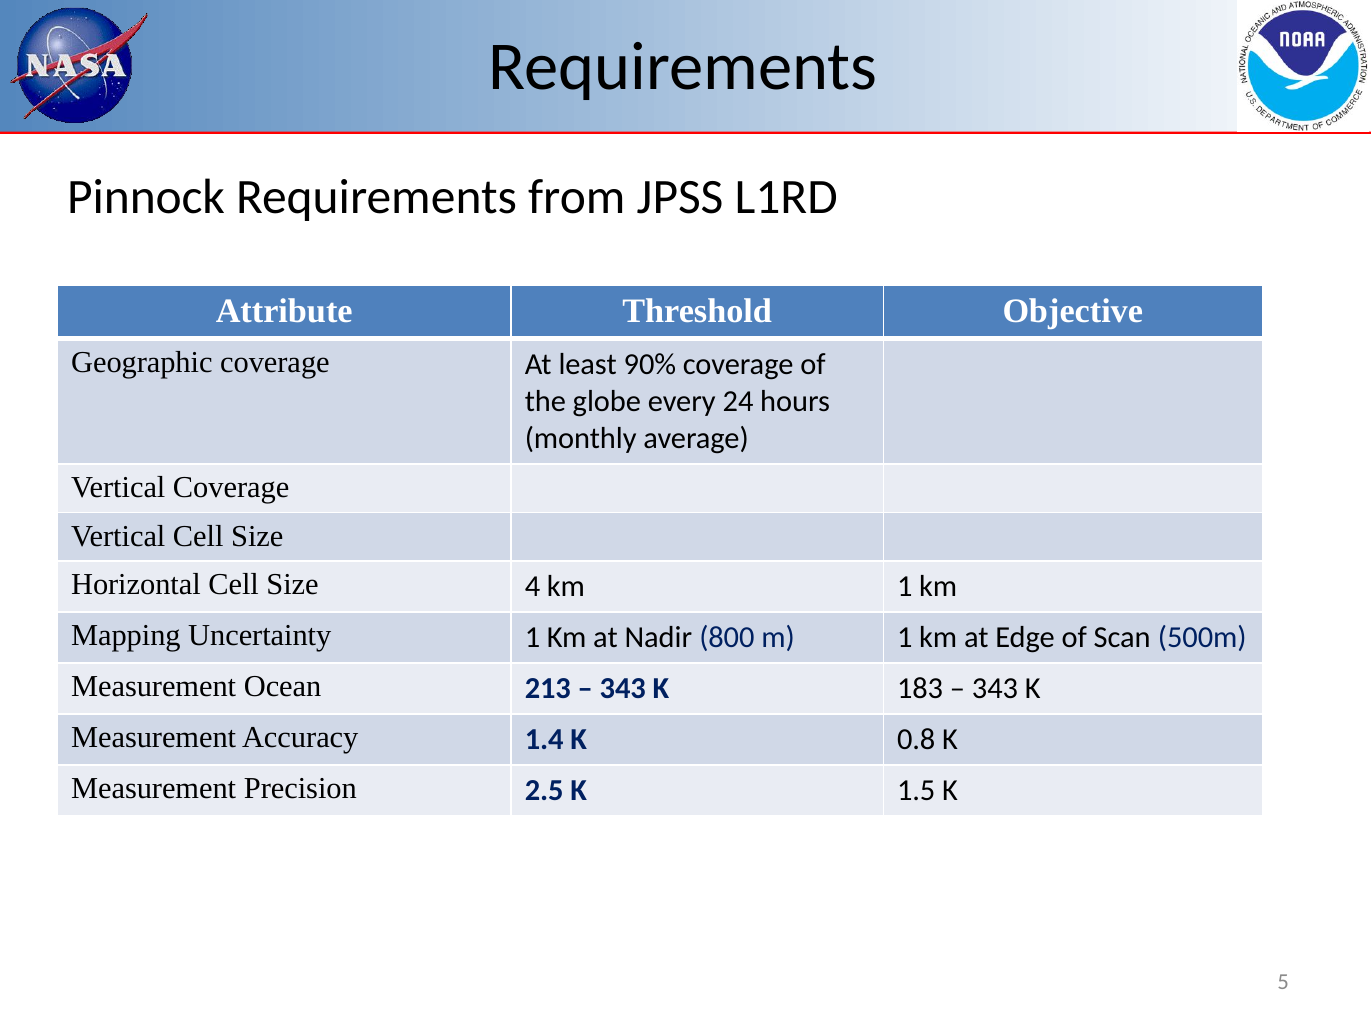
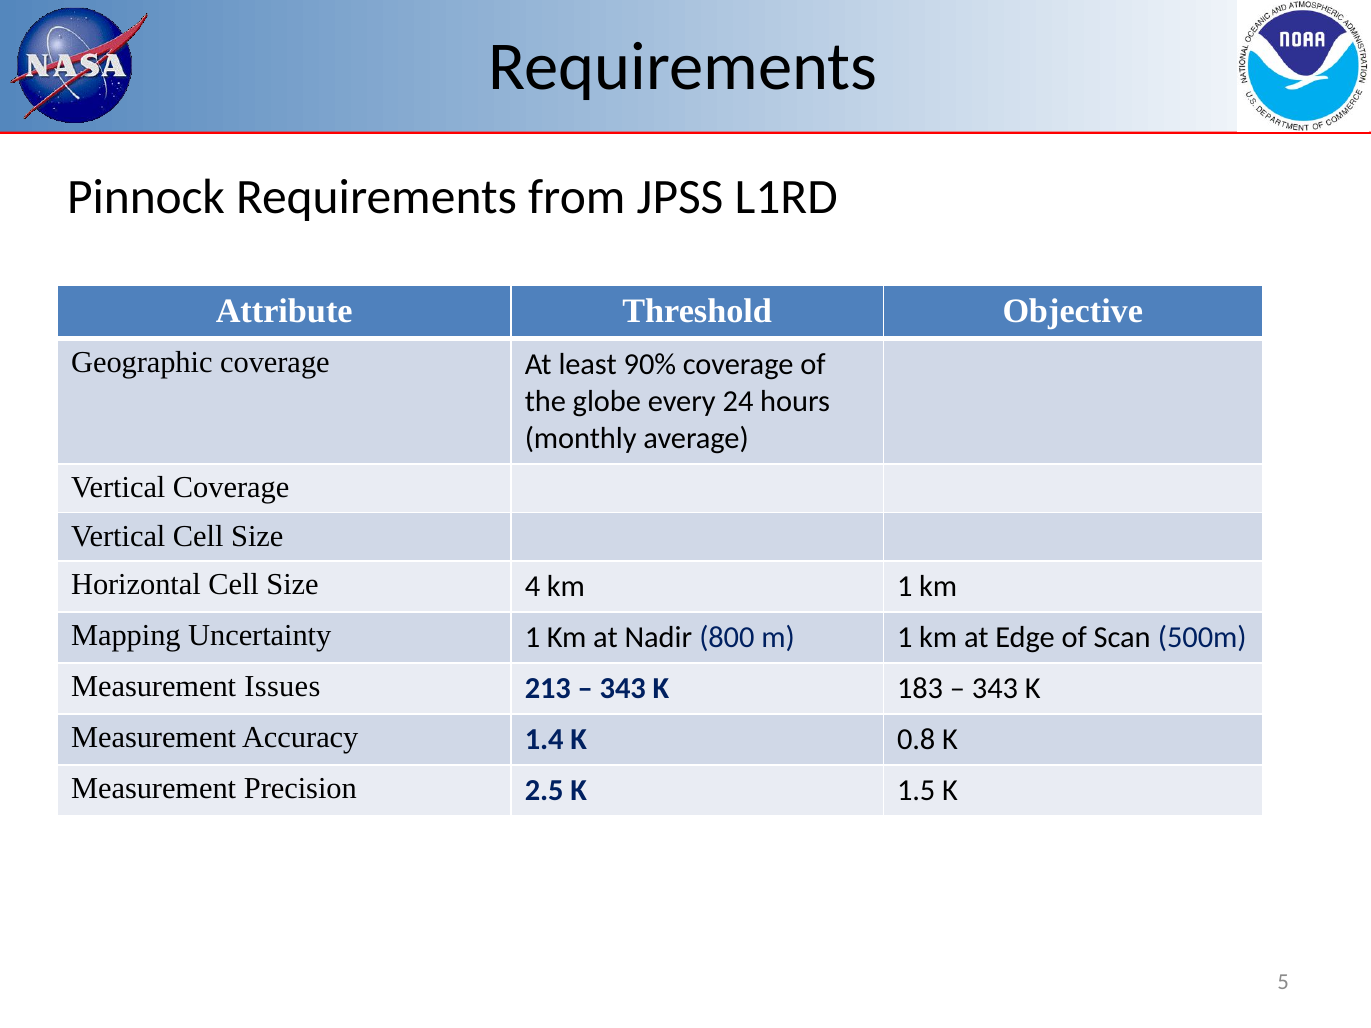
Ocean: Ocean -> Issues
